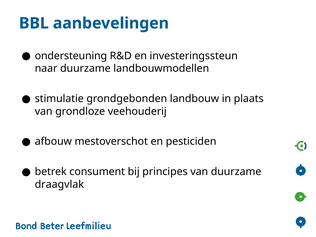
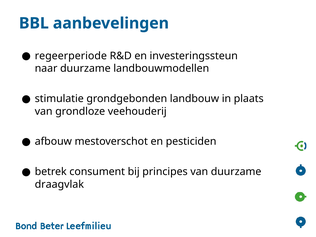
ondersteuning: ondersteuning -> regeerperiode
